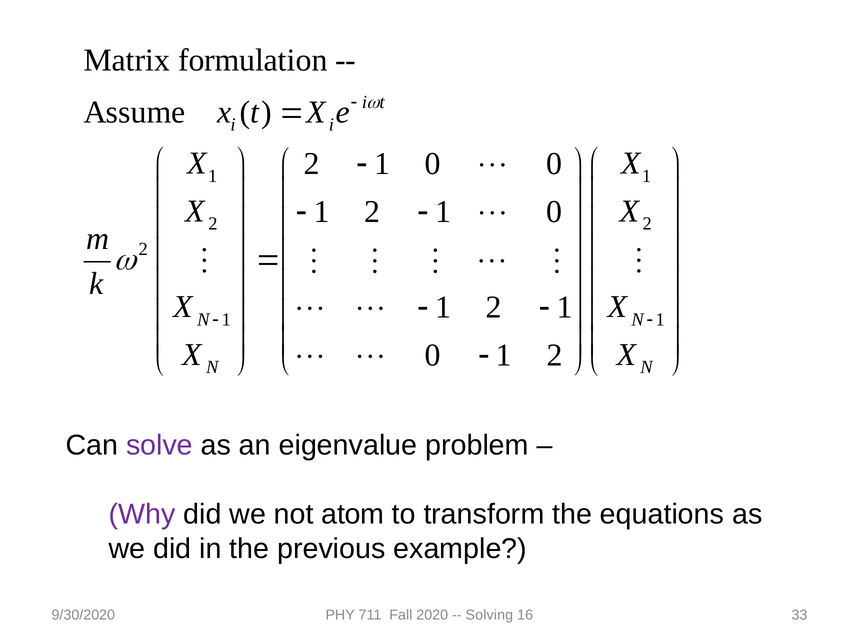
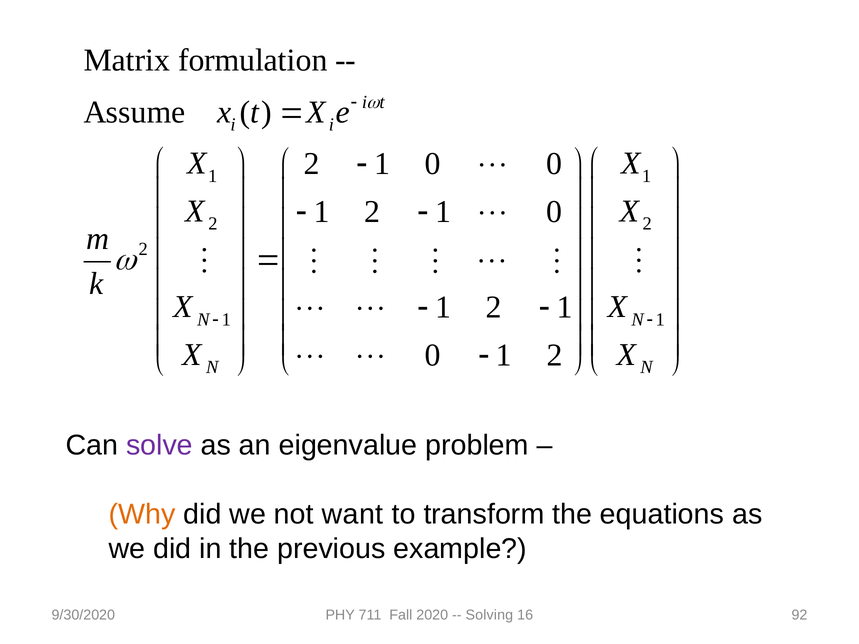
Why colour: purple -> orange
atom: atom -> want
33: 33 -> 92
